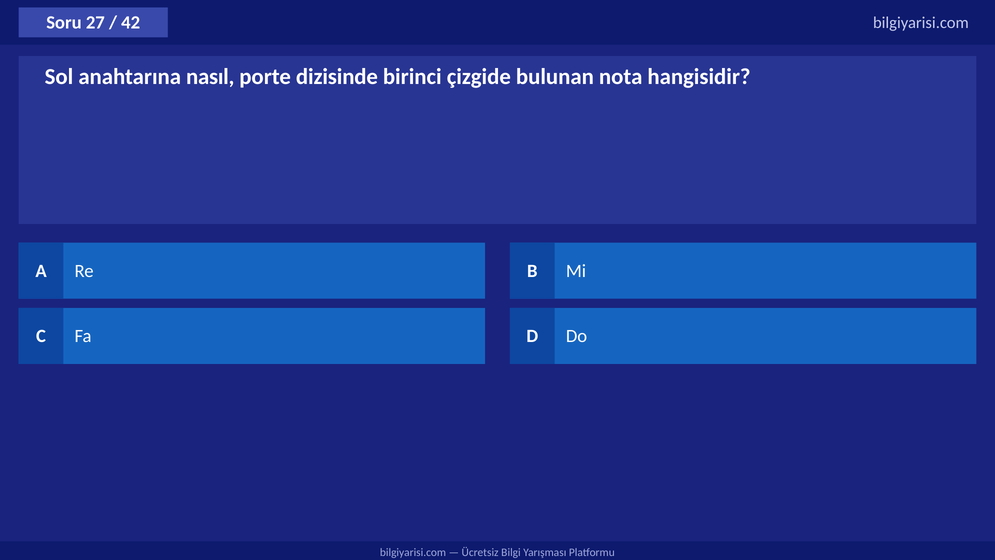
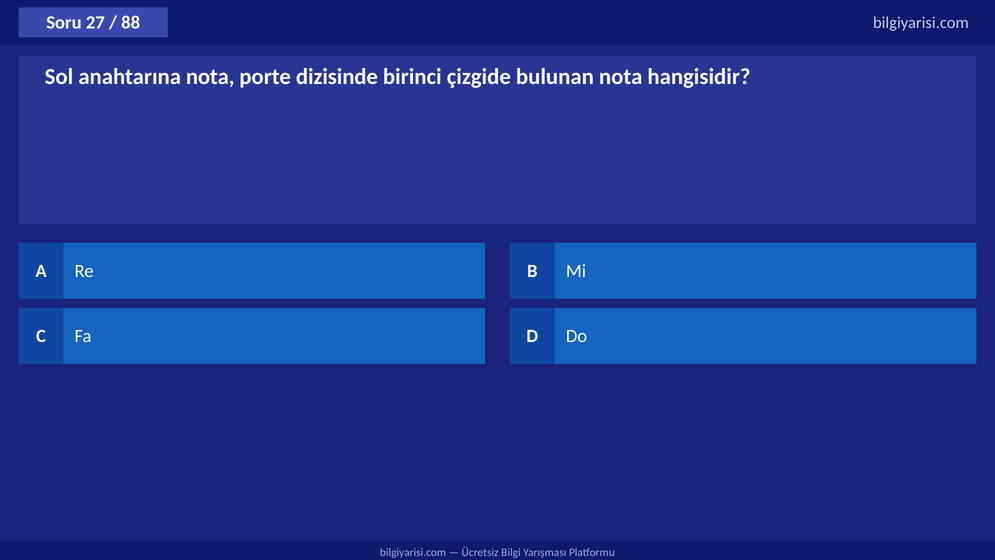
42: 42 -> 88
anahtarına nasıl: nasıl -> nota
